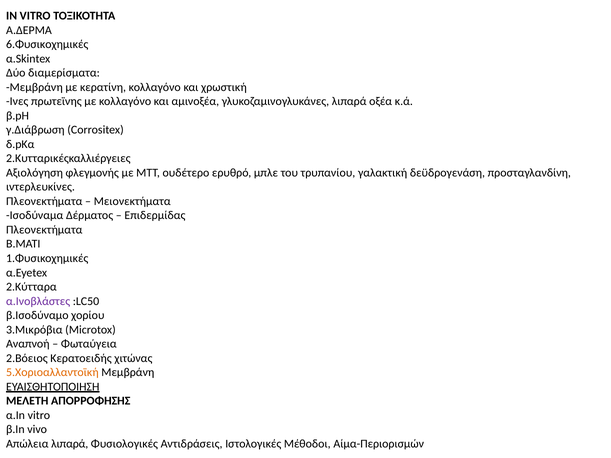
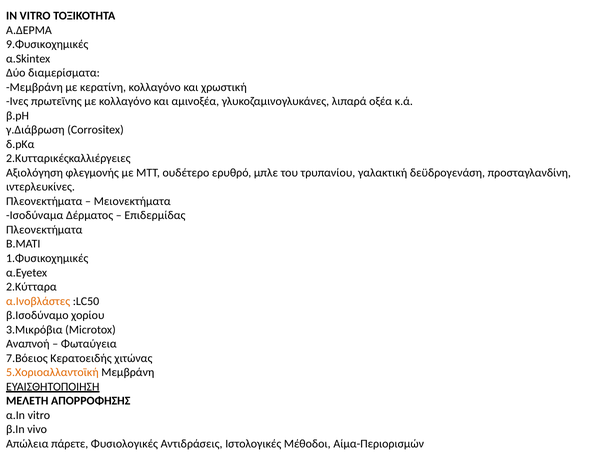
6.Φυσικοχημικές: 6.Φυσικοχημικές -> 9.Φυσικοχημικές
α.Ινοβλάστες colour: purple -> orange
2.Βόειος: 2.Βόειος -> 7.Βόειος
Απώλεια λιπαρά: λιπαρά -> πάρετε
